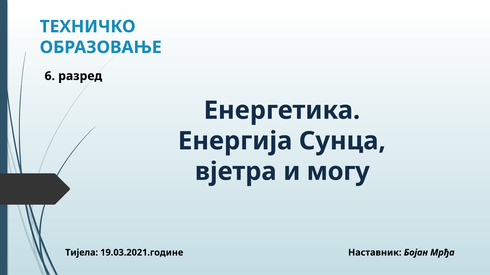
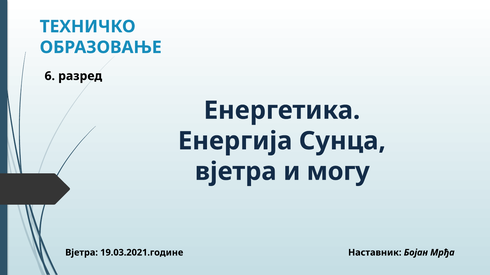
Тијела at (82, 253): Тијела -> Вјетра
